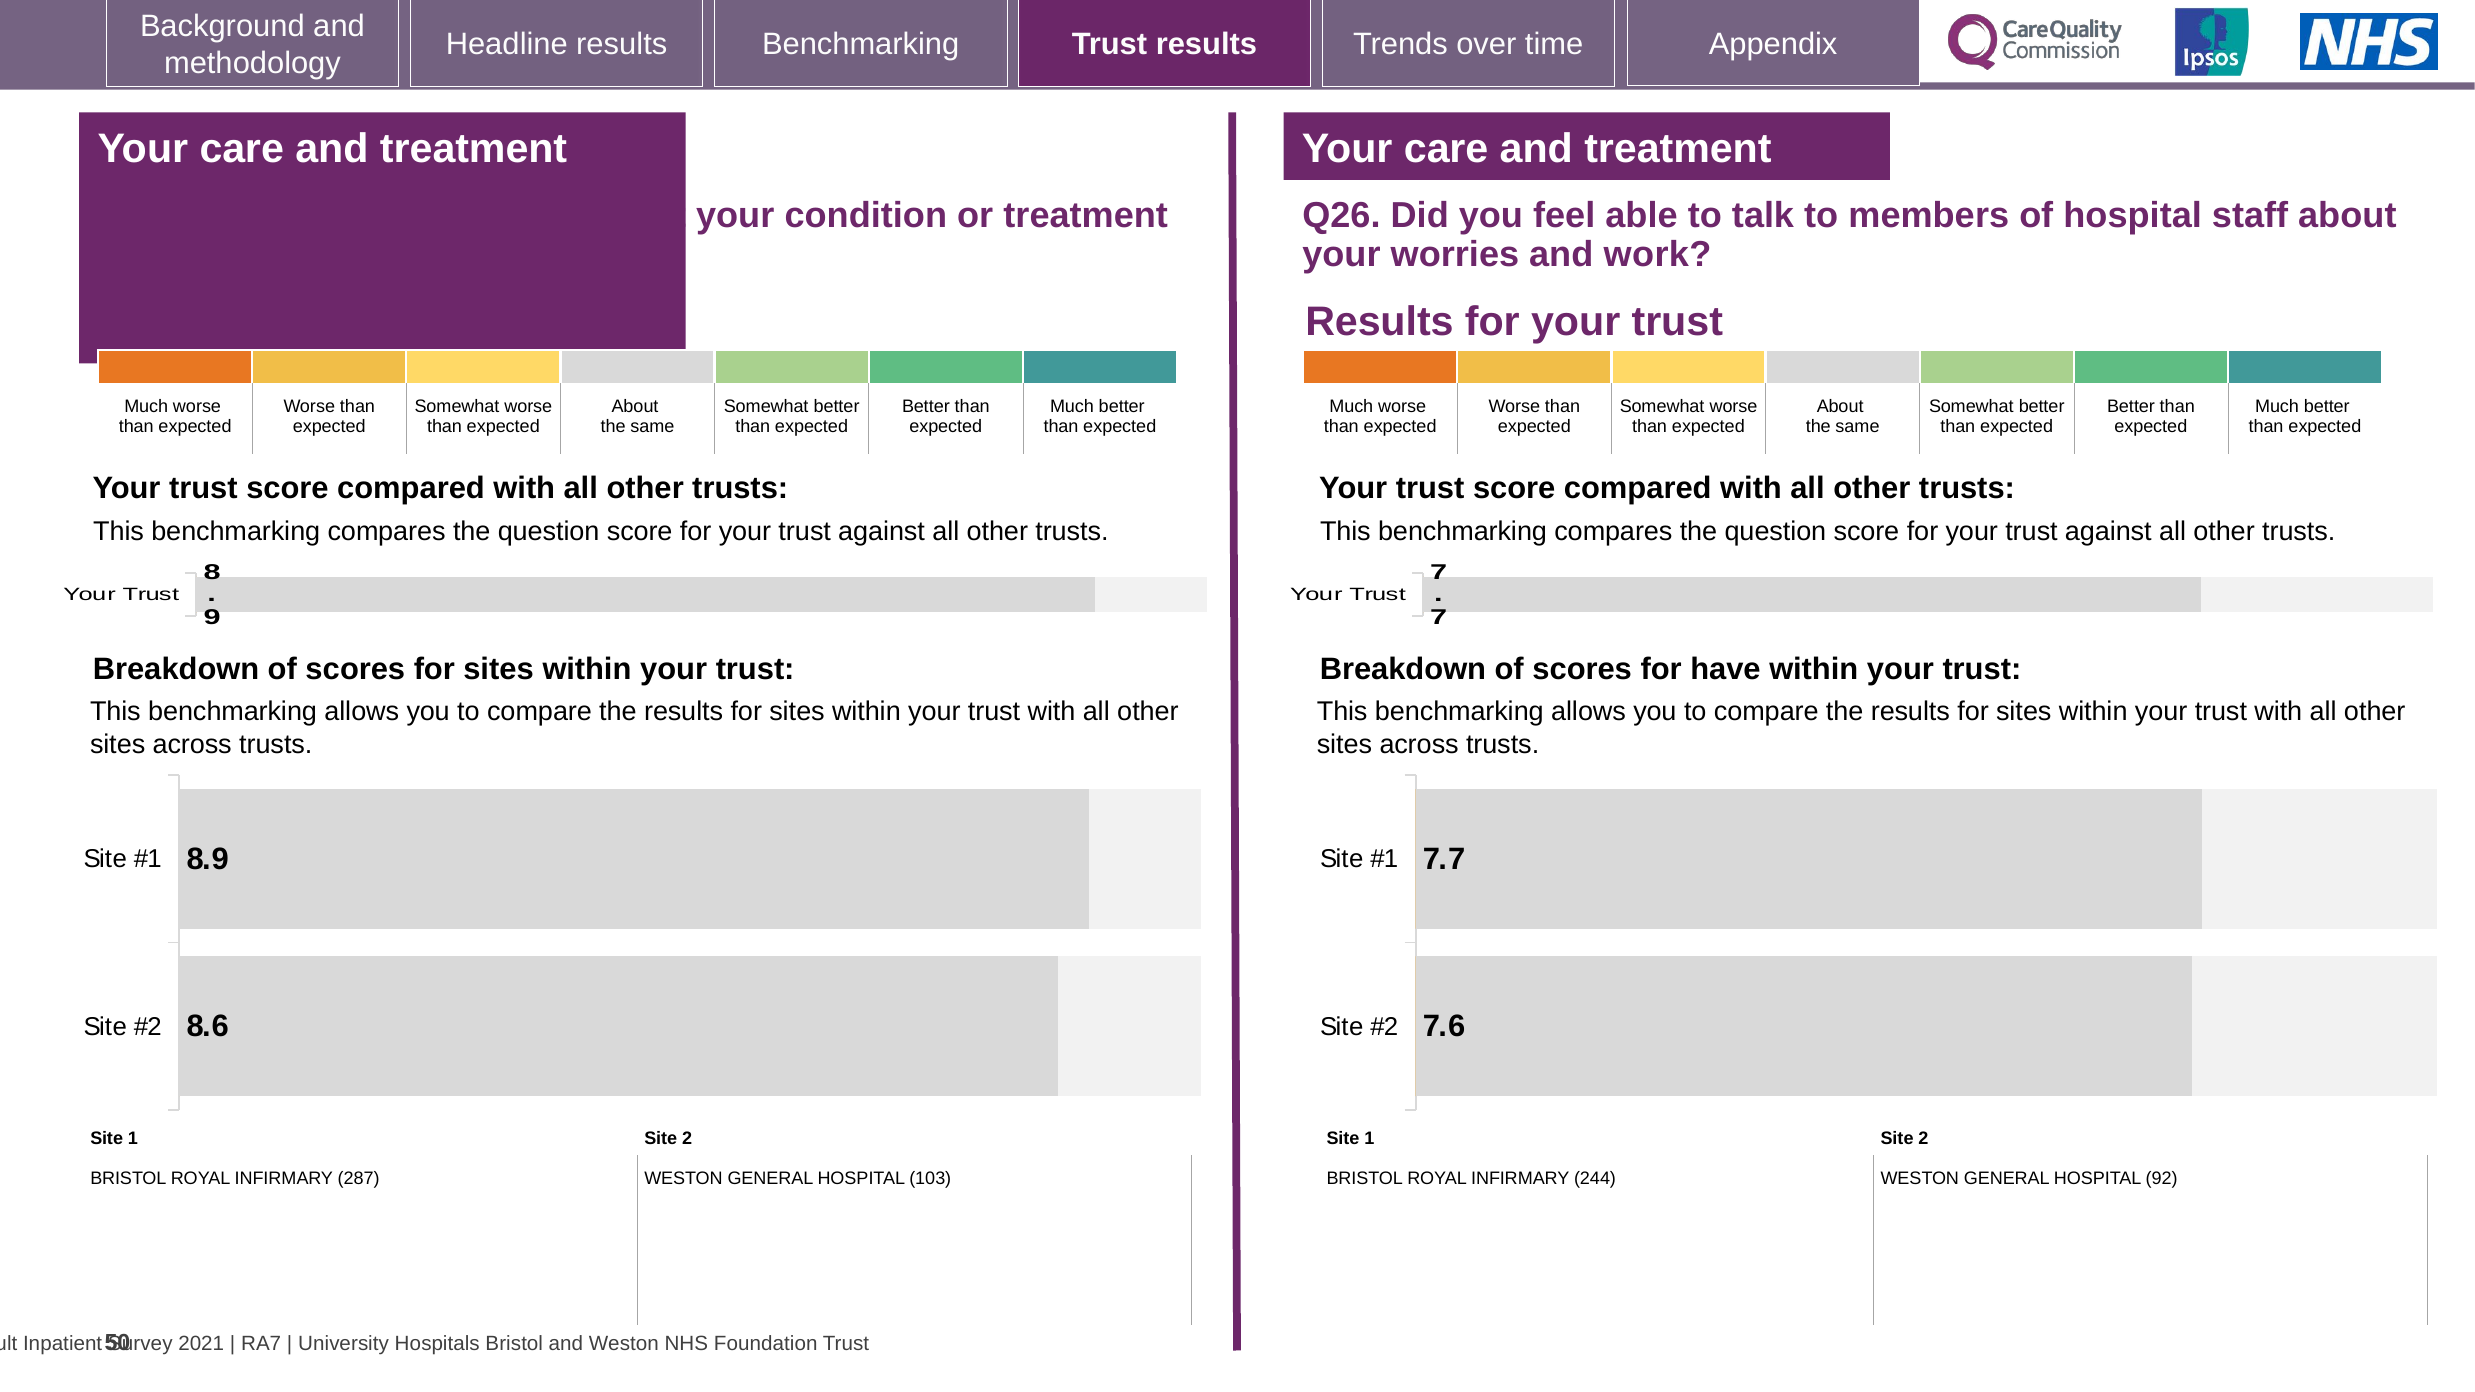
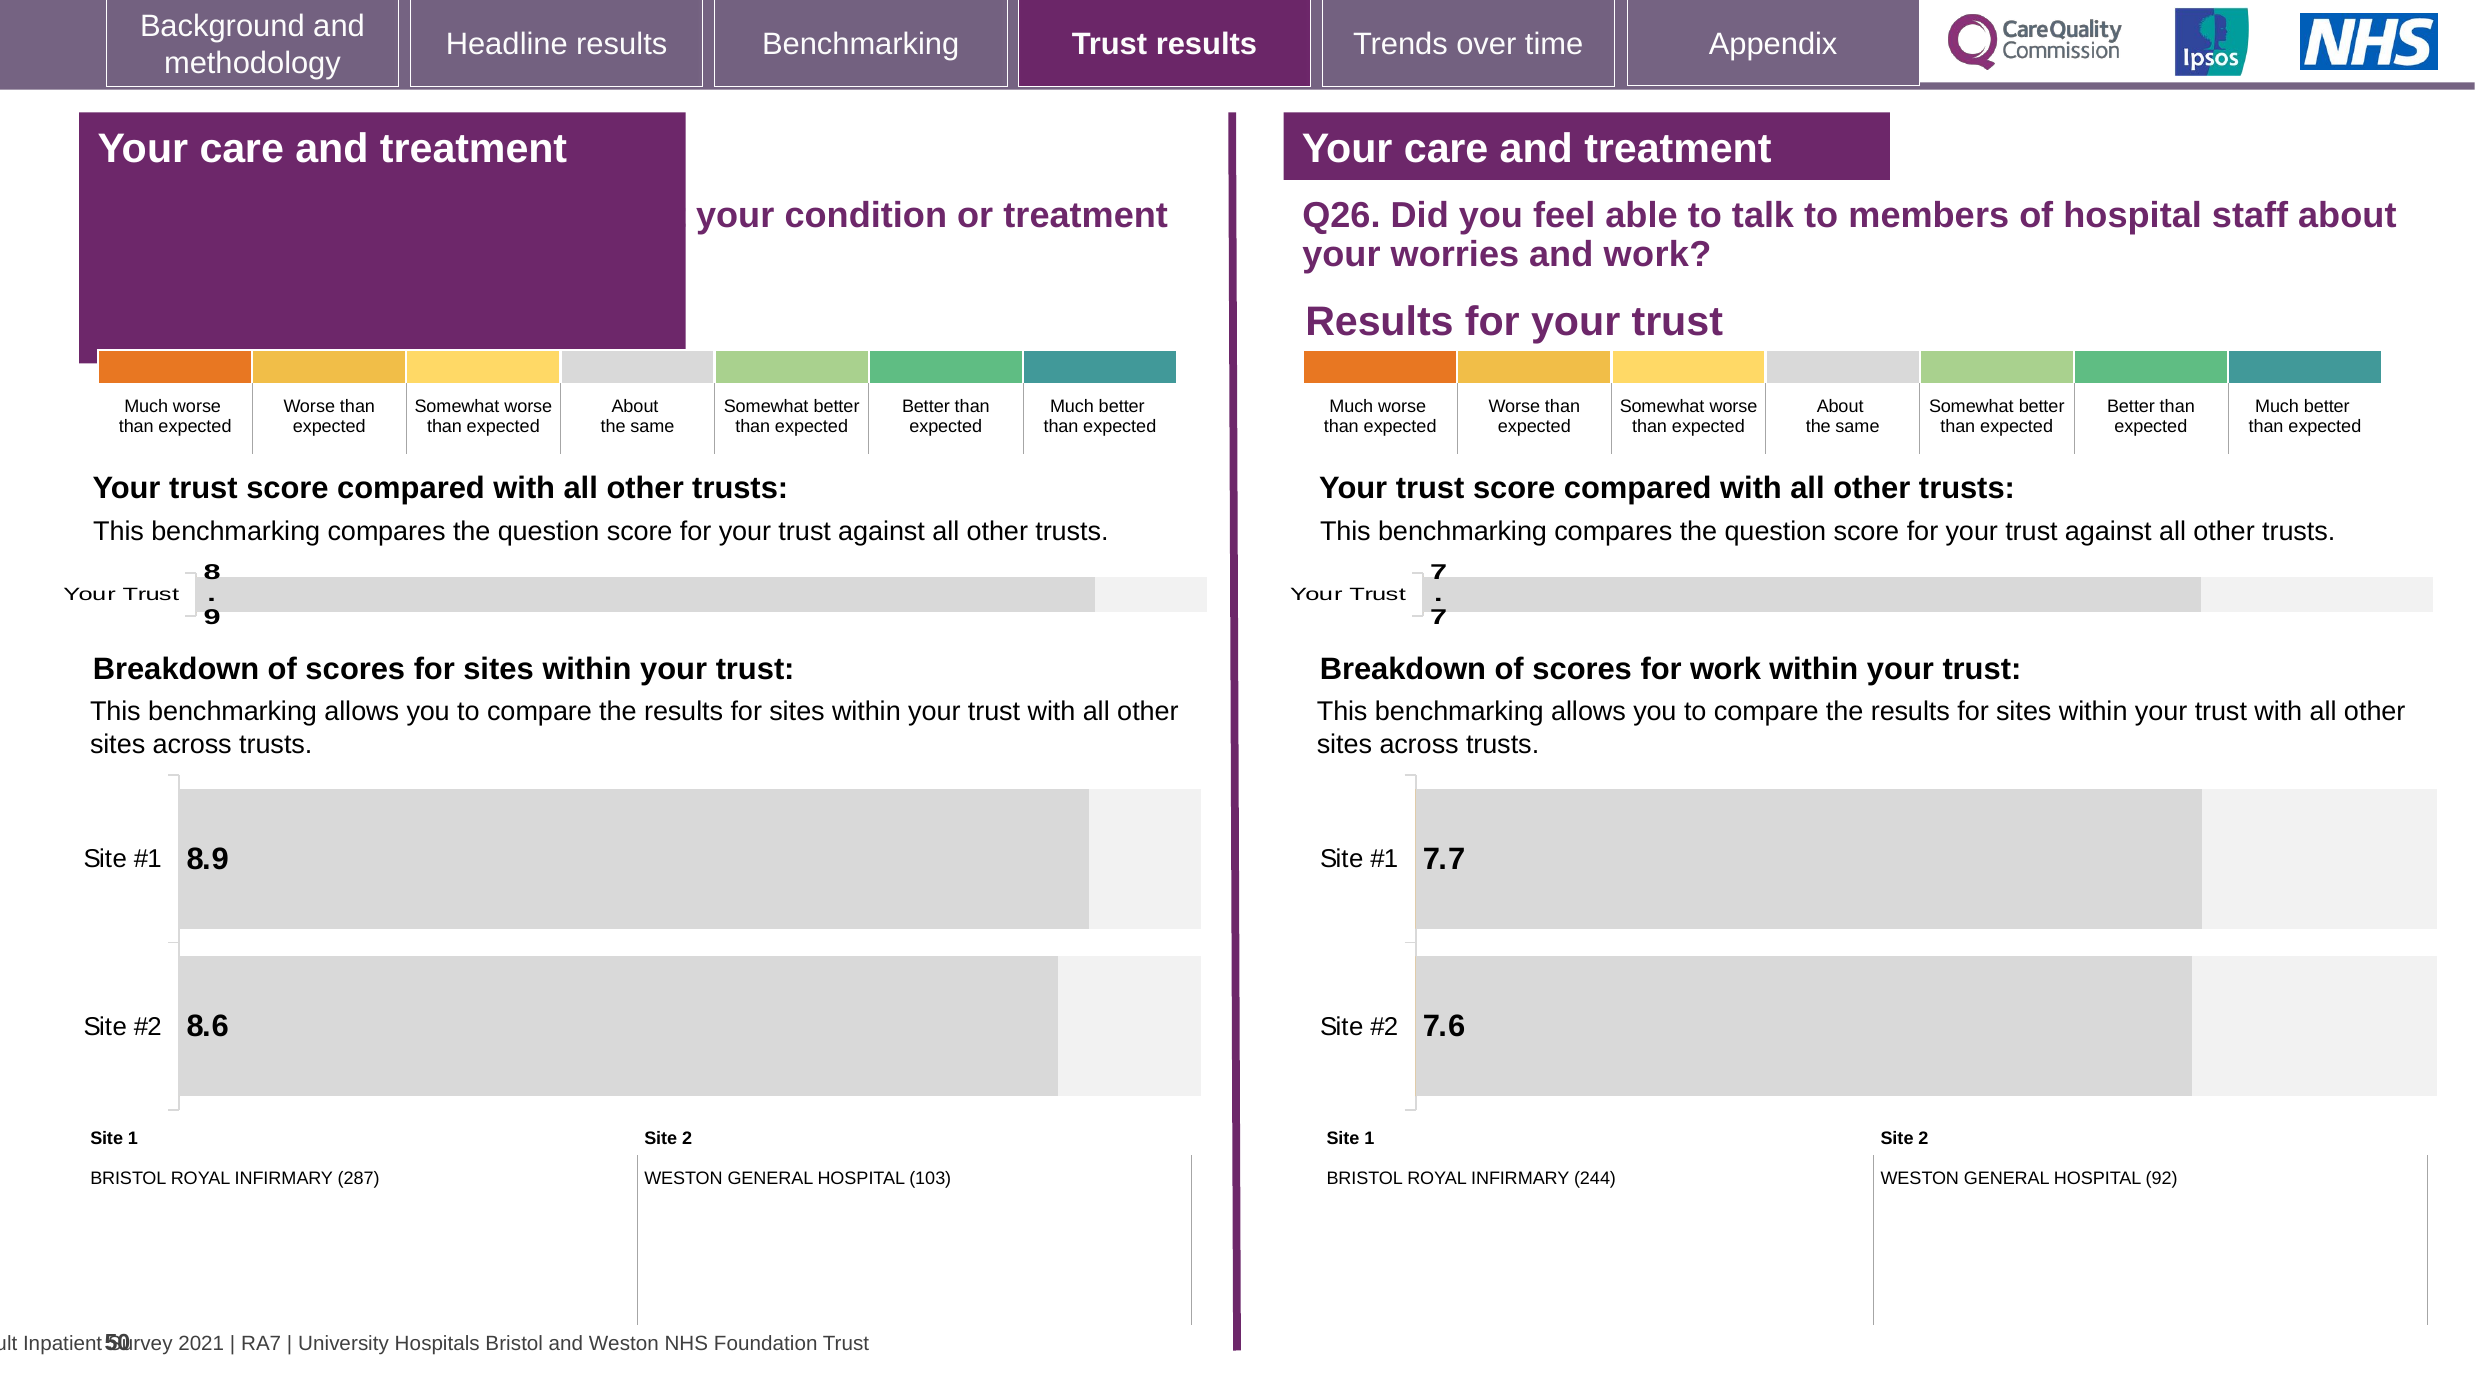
for have: have -> work
